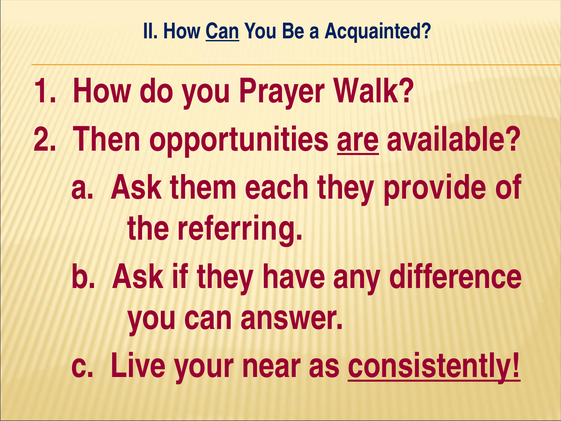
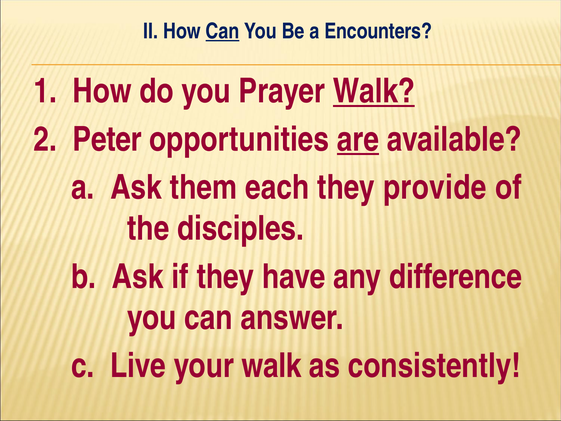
Acquainted: Acquainted -> Encounters
Walk at (374, 91) underline: none -> present
Then: Then -> Peter
referring: referring -> disciples
your near: near -> walk
consistently underline: present -> none
